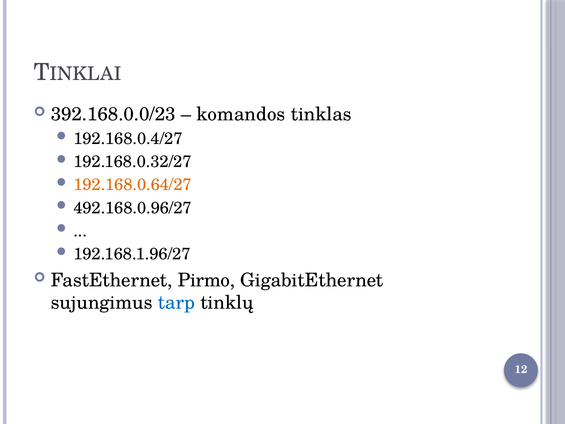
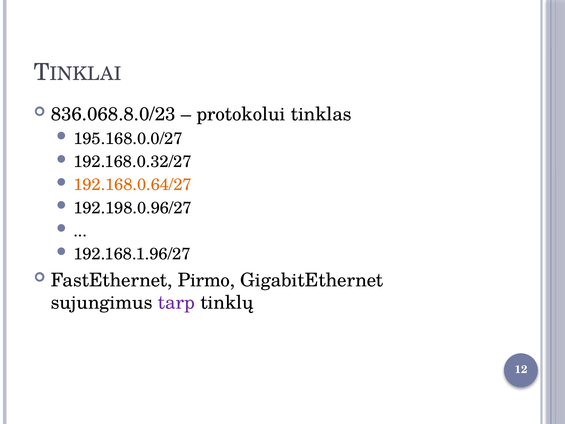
392.168.0.0/23: 392.168.0.0/23 -> 836.068.8.0/23
komandos: komandos -> protokolui
192.168.0.4/27: 192.168.0.4/27 -> 195.168.0.0/27
492.168.0.96/27: 492.168.0.96/27 -> 192.198.0.96/27
tarp colour: blue -> purple
